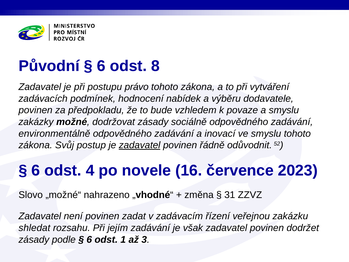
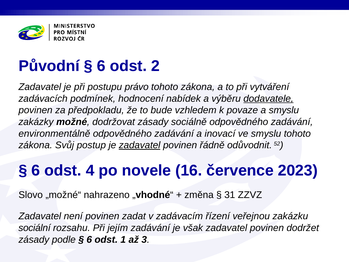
8: 8 -> 2
dodavatele underline: none -> present
shledat: shledat -> sociální
